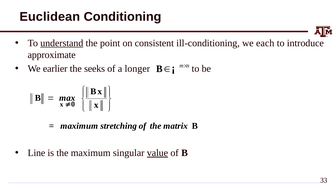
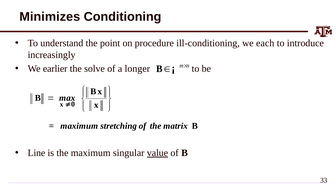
Euclidean: Euclidean -> Minimizes
understand underline: present -> none
consistent: consistent -> procedure
approximate: approximate -> increasingly
seeks: seeks -> solve
